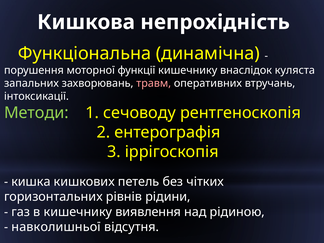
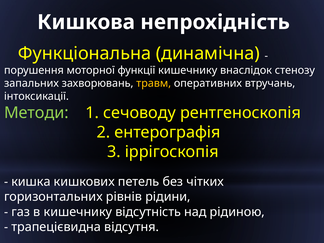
куляста: куляста -> стенозу
травм colour: pink -> yellow
виявлення: виявлення -> відсутність
навколишньої: навколишньої -> трапецієвидна
